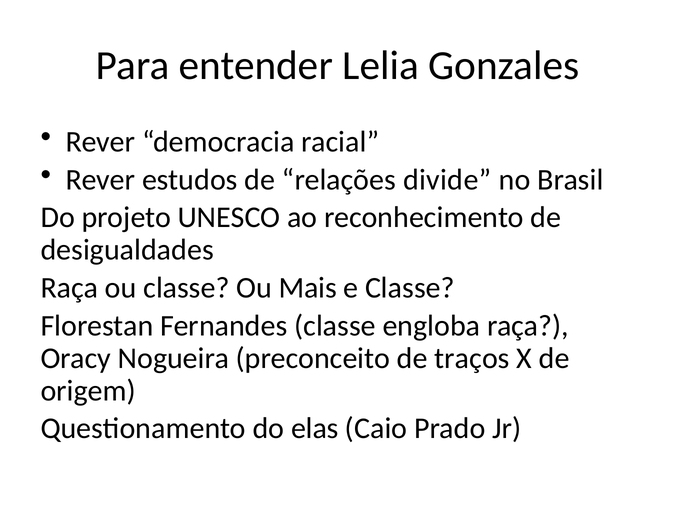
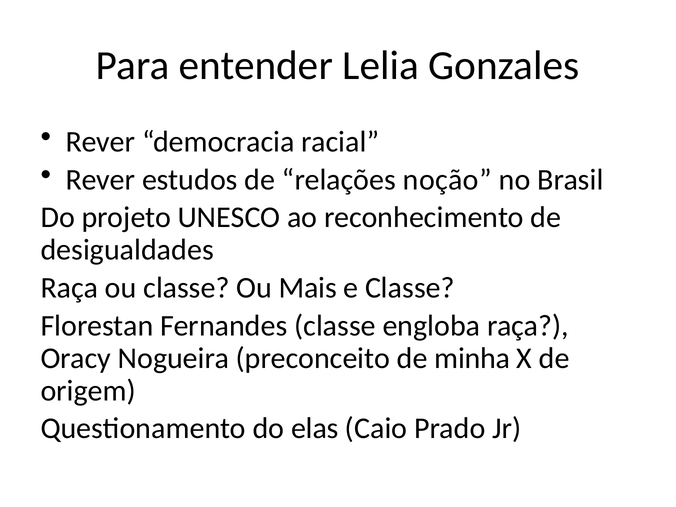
divide: divide -> noção
traços: traços -> minha
